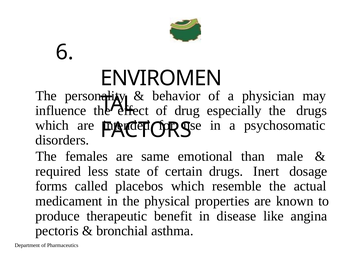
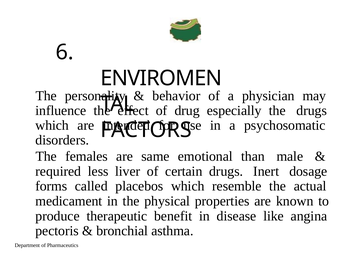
state: state -> liver
